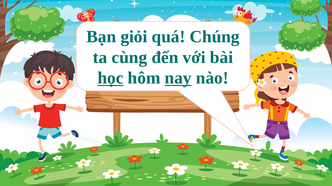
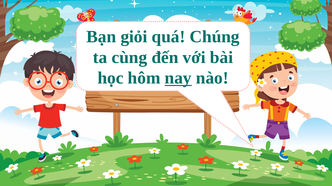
học underline: present -> none
